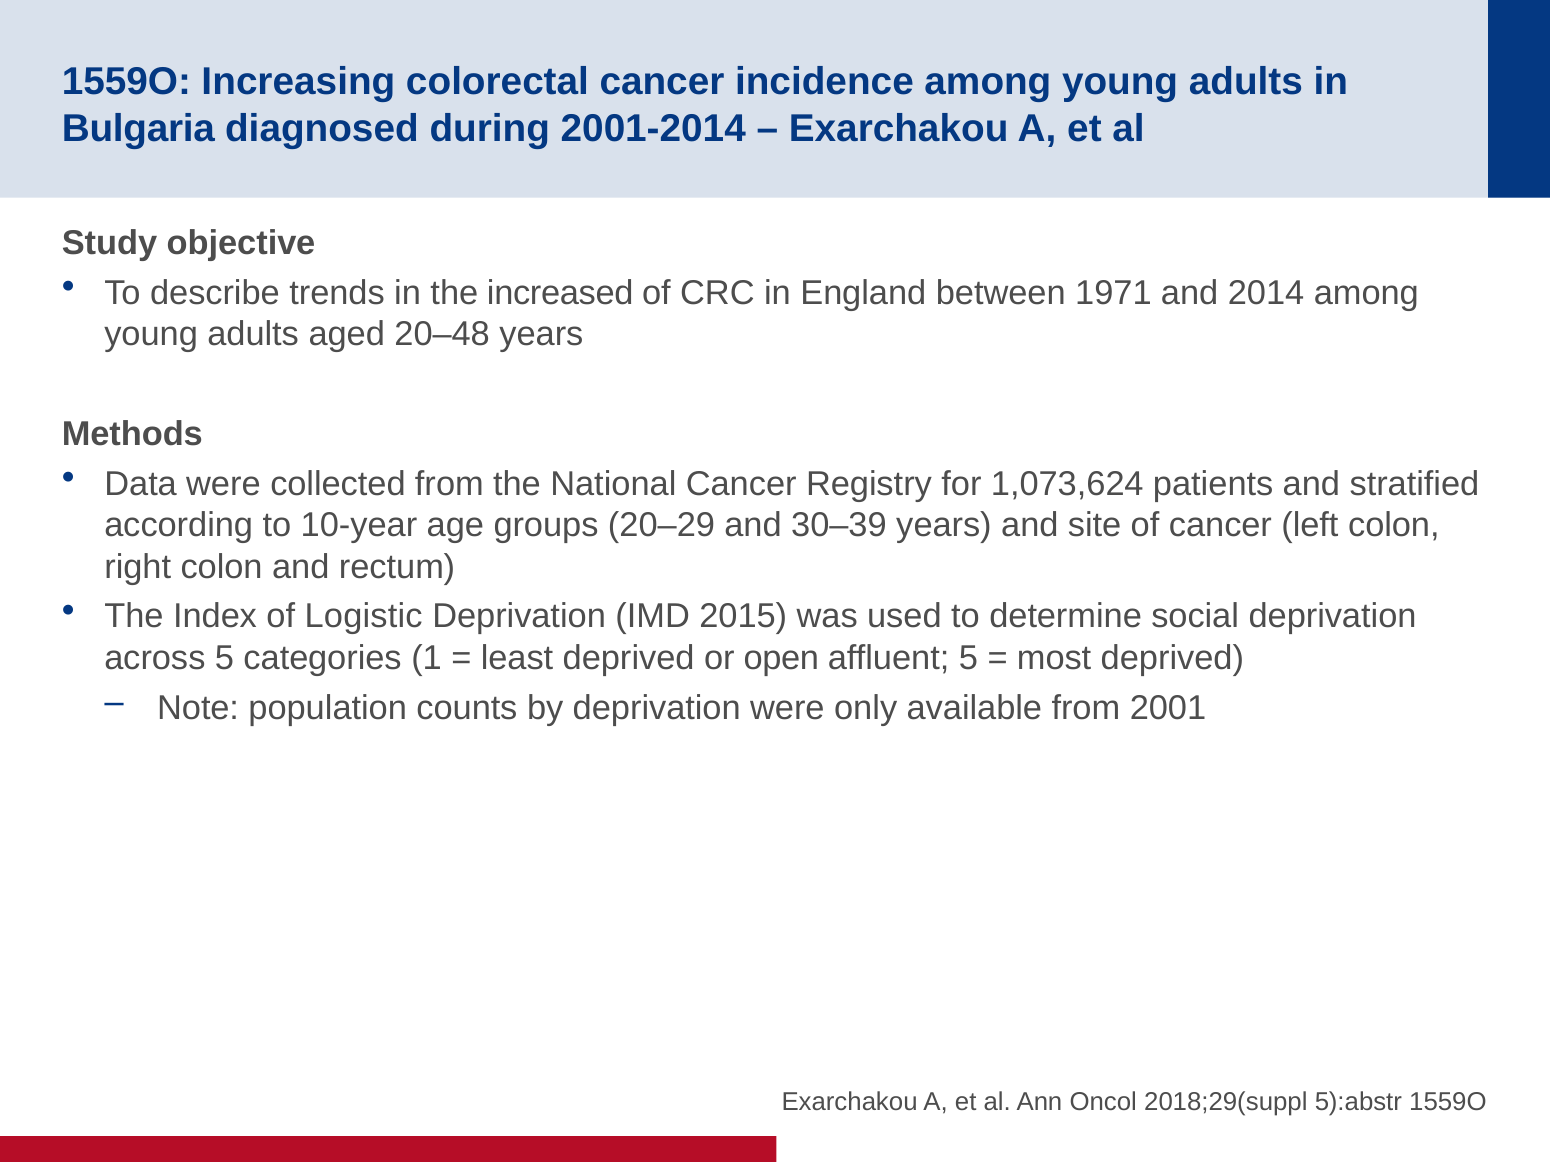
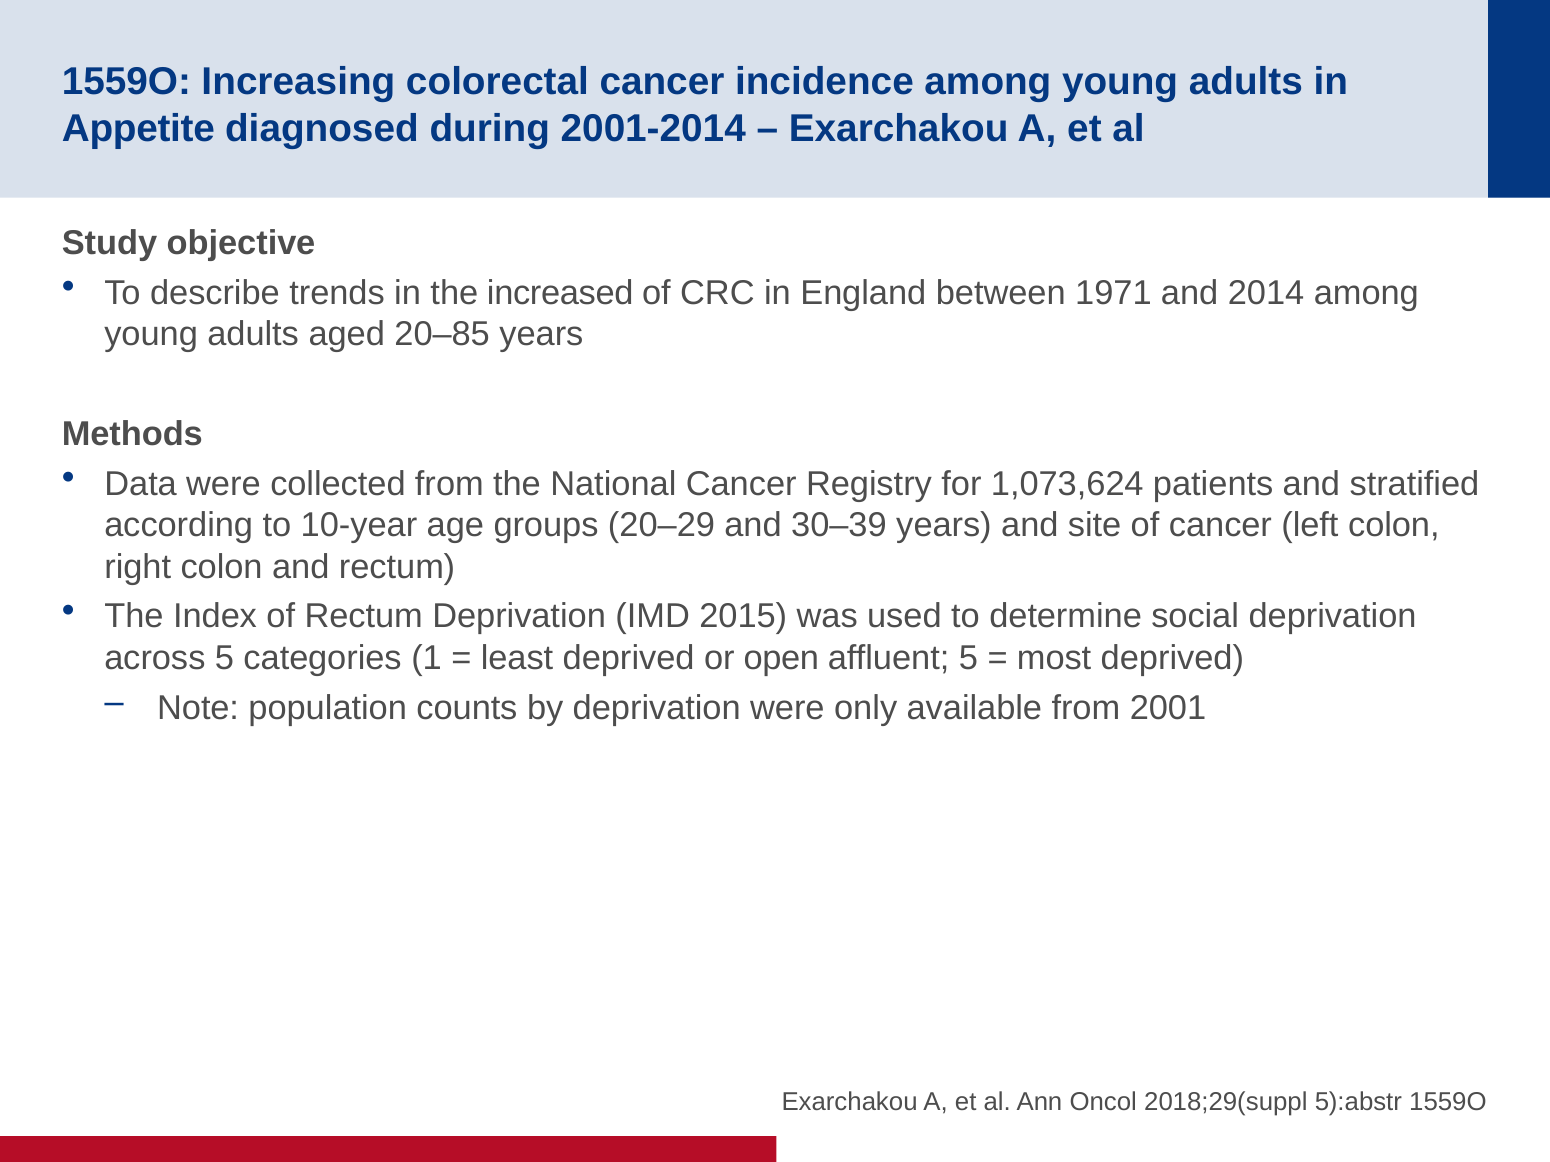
Bulgaria: Bulgaria -> Appetite
20–48: 20–48 -> 20–85
of Logistic: Logistic -> Rectum
